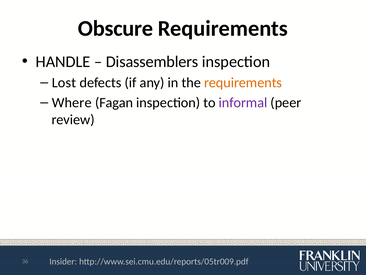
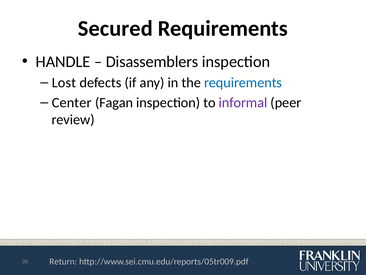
Obscure: Obscure -> Secured
requirements at (243, 83) colour: orange -> blue
Where: Where -> Center
Insider: Insider -> Return
